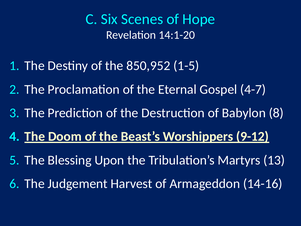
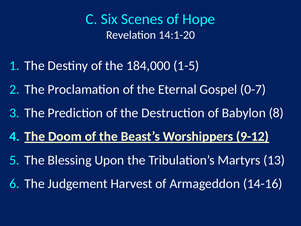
850,952: 850,952 -> 184,000
4-7: 4-7 -> 0-7
